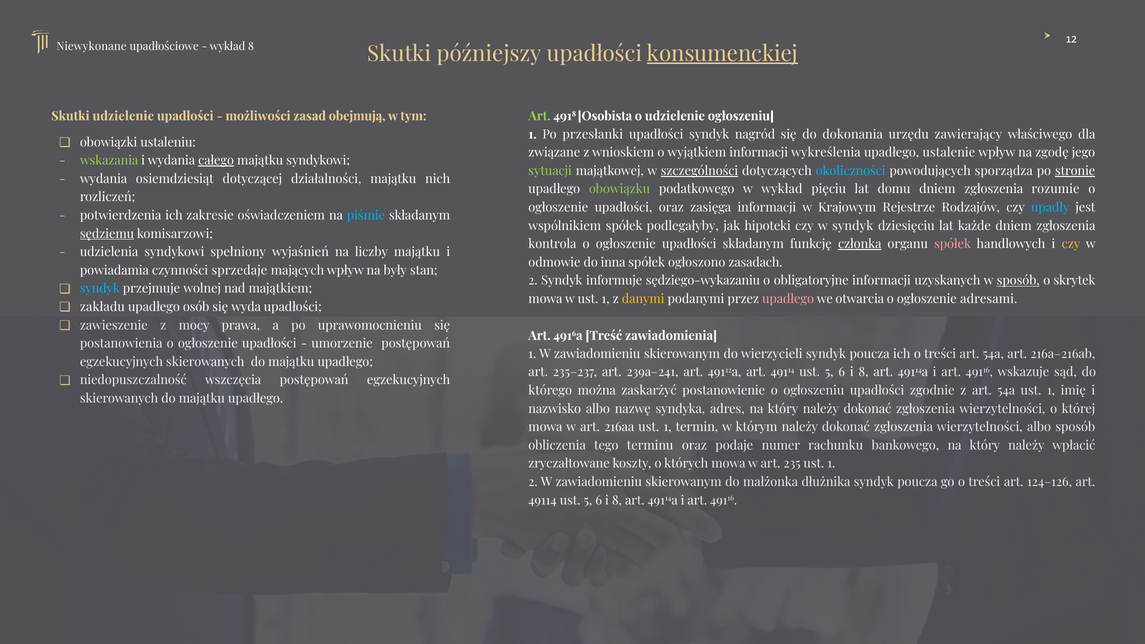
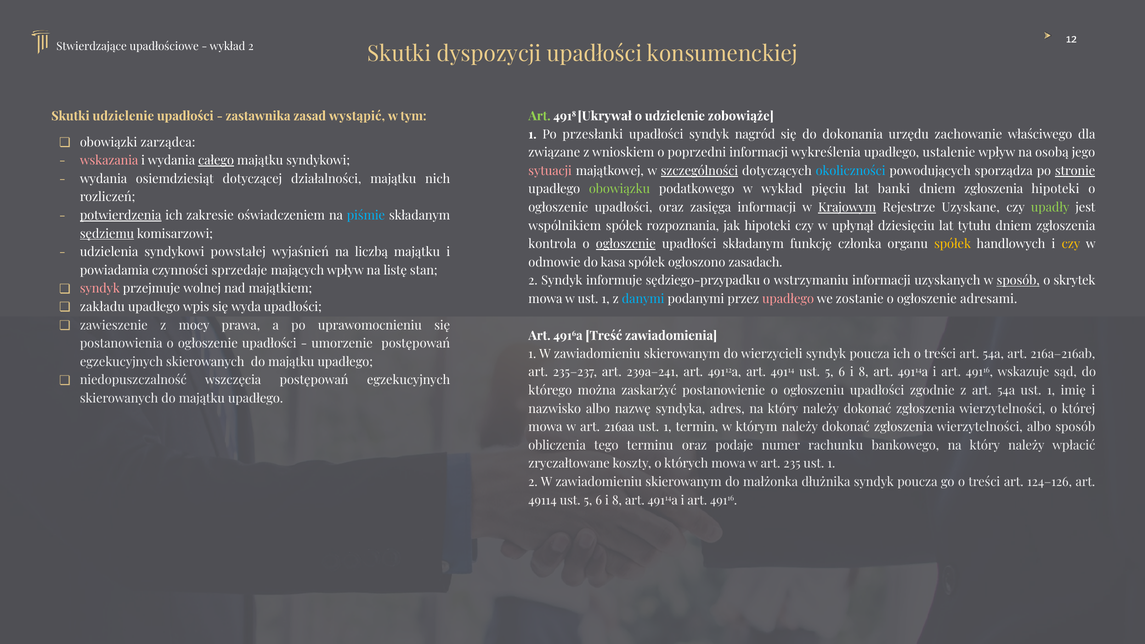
Niewykonane: Niewykonane -> Stwierdzające
wykład 8: 8 -> 2
późniejszy: późniejszy -> dyspozycji
konsumenckiej underline: present -> none
Osobista: Osobista -> Ukrywał
udzielenie ogłoszeniu: ogłoszeniu -> zobowiąże
możliwości: możliwości -> zastawnika
obejmują: obejmują -> wystąpić
zawierający: zawierający -> zachowanie
ustaleniu: ustaleniu -> zarządca
wyjątkiem: wyjątkiem -> poprzedni
zgodę: zgodę -> osobą
wskazania colour: light green -> pink
sytuacji colour: light green -> pink
domu: domu -> banki
zgłoszenia rozumie: rozumie -> hipoteki
Krajowym underline: none -> present
Rodzajów: Rodzajów -> Uzyskane
upadły colour: light blue -> light green
potwierdzenia underline: none -> present
podlegałyby: podlegałyby -> rozpoznania
w syndyk: syndyk -> upłynął
każde: każde -> tytułu
ogłoszenie at (626, 244) underline: none -> present
członka underline: present -> none
spółek at (953, 244) colour: pink -> yellow
spełniony: spełniony -> powstałej
liczby: liczby -> liczbą
inna: inna -> kasa
były: były -> listę
sędziego-wykazaniu: sędziego-wykazaniu -> sędziego-przypadku
obligatoryjne: obligatoryjne -> wstrzymaniu
syndyk at (100, 289) colour: light blue -> pink
danymi colour: yellow -> light blue
otwarcia: otwarcia -> zostanie
osób: osób -> wpis
